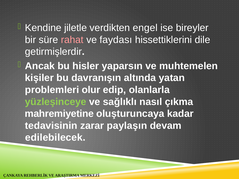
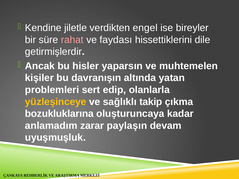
olur: olur -> sert
yüzleşinceye colour: light green -> yellow
nasıl: nasıl -> takip
mahremiyetine: mahremiyetine -> bozukluklarına
tedavisinin: tedavisinin -> anlamadım
edilebilecek: edilebilecek -> uyuşmuşluk
